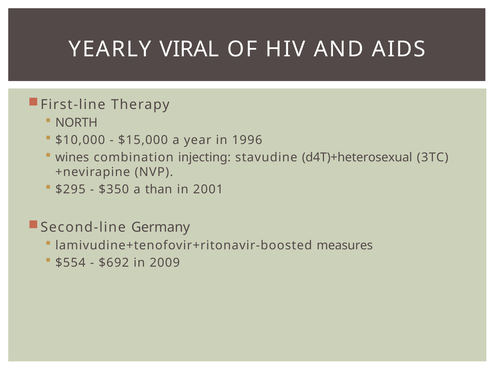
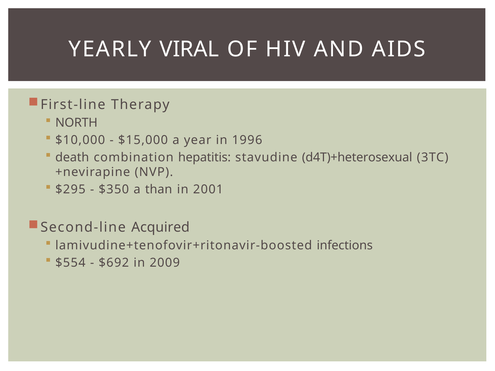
wines: wines -> death
injecting: injecting -> hepatitis
Germany: Germany -> Acquired
measures: measures -> infections
